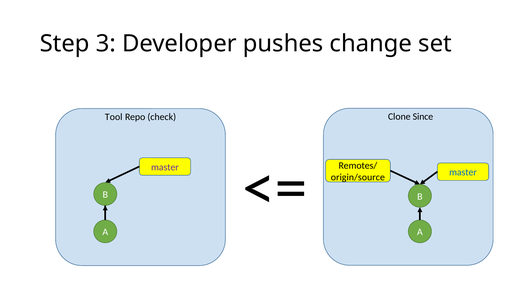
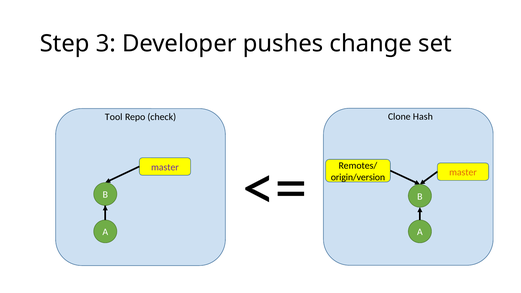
Since: Since -> Hash
master at (463, 172) colour: blue -> orange
origin/source: origin/source -> origin/version
